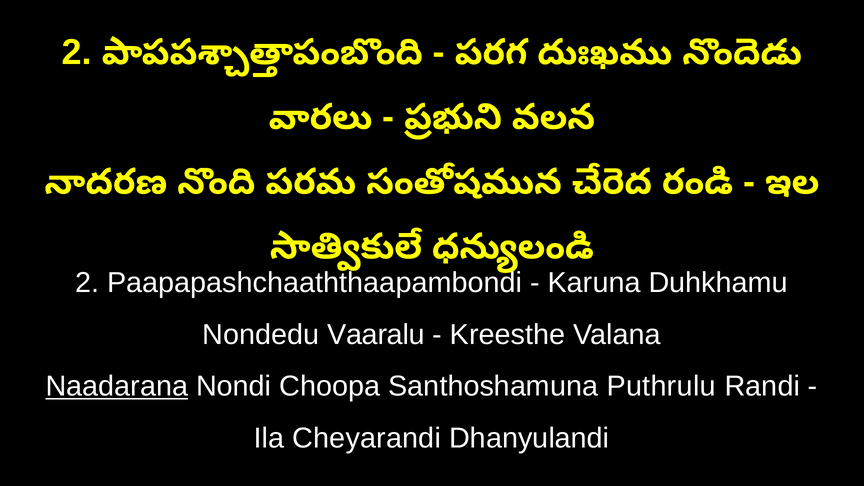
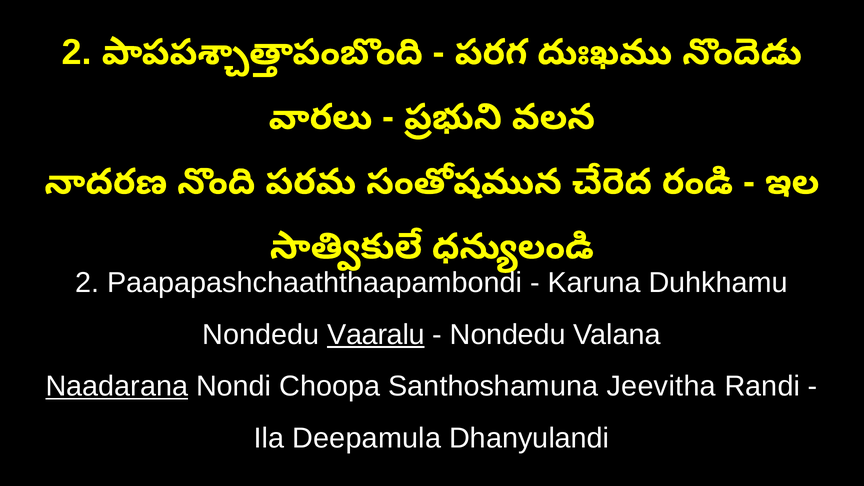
Vaaralu underline: none -> present
Kreesthe at (508, 335): Kreesthe -> Nondedu
Puthrulu: Puthrulu -> Jeevitha
Cheyarandi: Cheyarandi -> Deepamula
